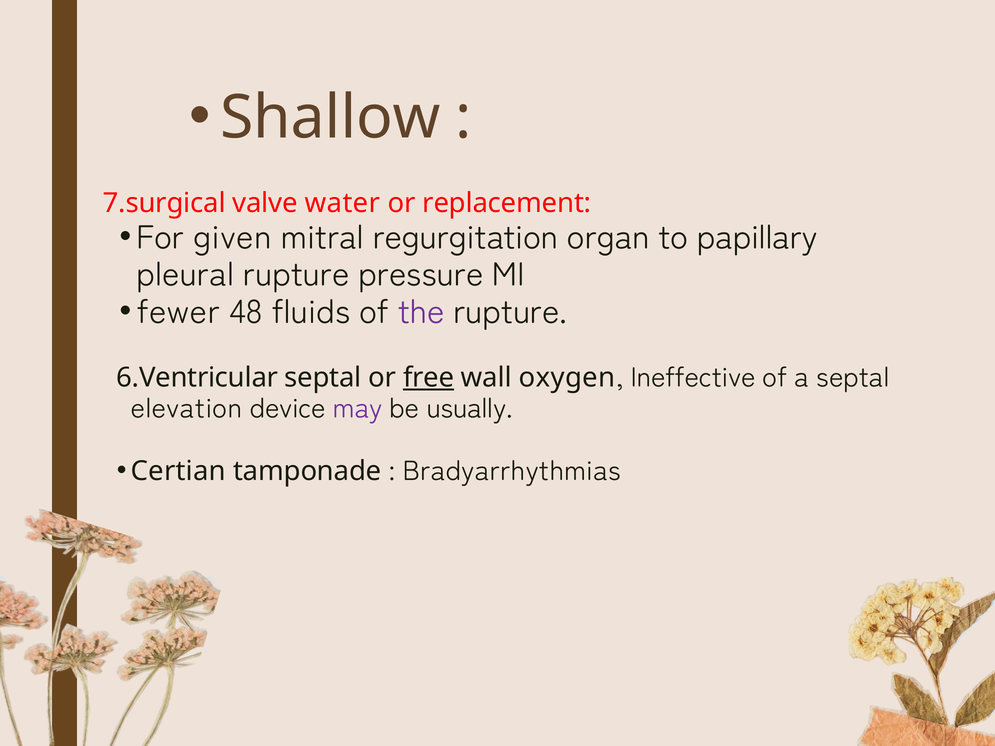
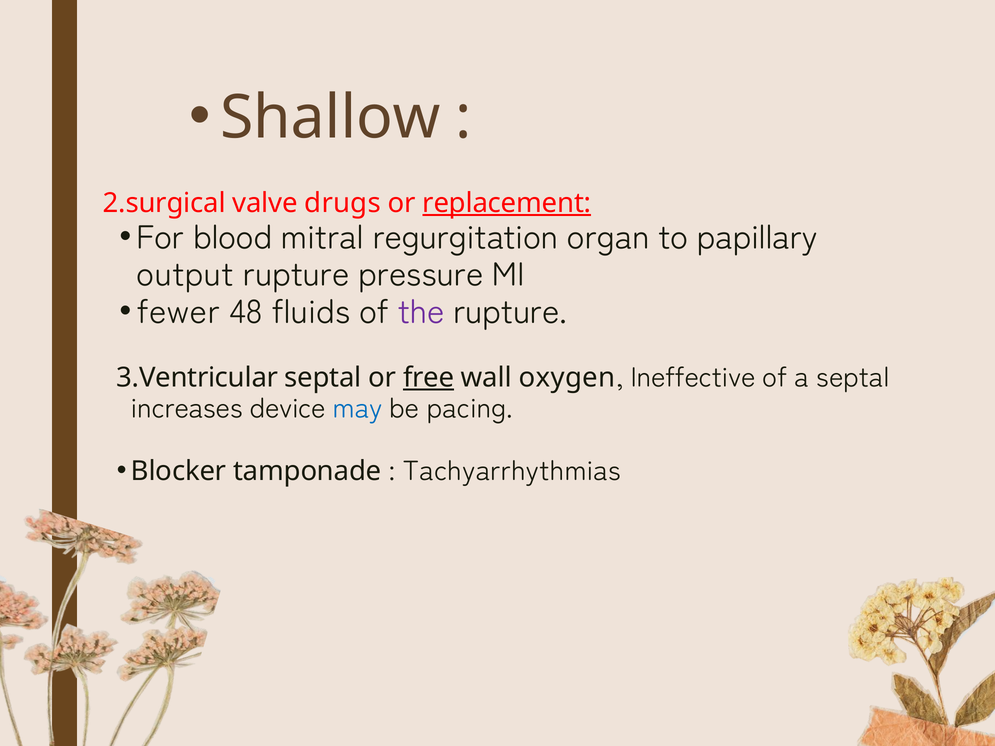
7.surgical: 7.surgical -> 2.surgical
water: water -> drugs
replacement underline: none -> present
given: given -> blood
pleural: pleural -> output
6.Ventricular: 6.Ventricular -> 3.Ventricular
elevation: elevation -> increases
may colour: purple -> blue
usually: usually -> pacing
Certian: Certian -> Blocker
Bradyarrhythmias: Bradyarrhythmias -> Tachyarrhythmias
